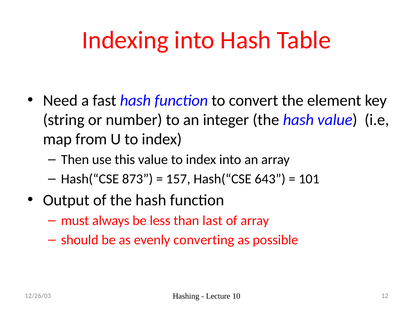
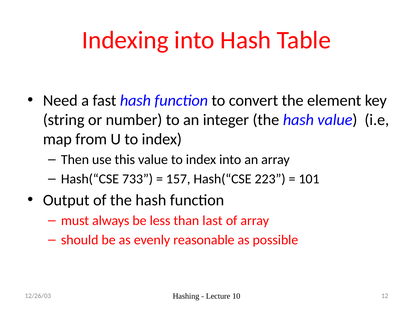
873: 873 -> 733
643: 643 -> 223
converting: converting -> reasonable
